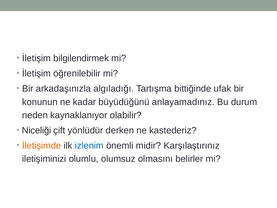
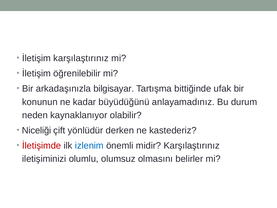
İletişim bilgilendirmek: bilgilendirmek -> karşılaştırınız
algıladığı: algıladığı -> bilgisayar
İletişimde colour: orange -> red
